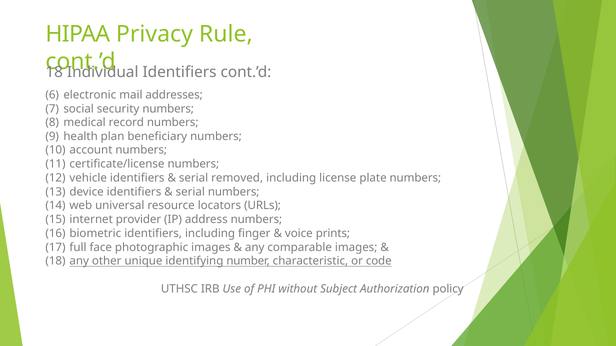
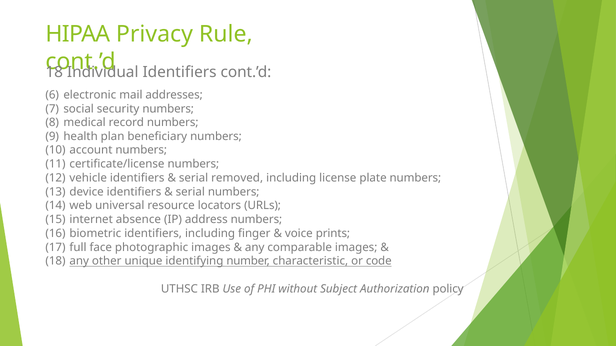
provider: provider -> absence
